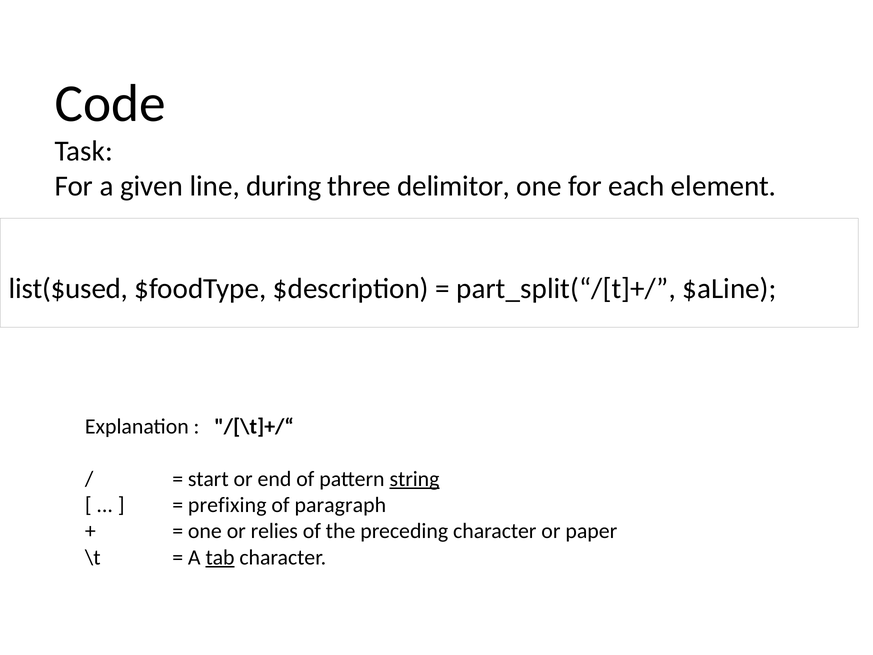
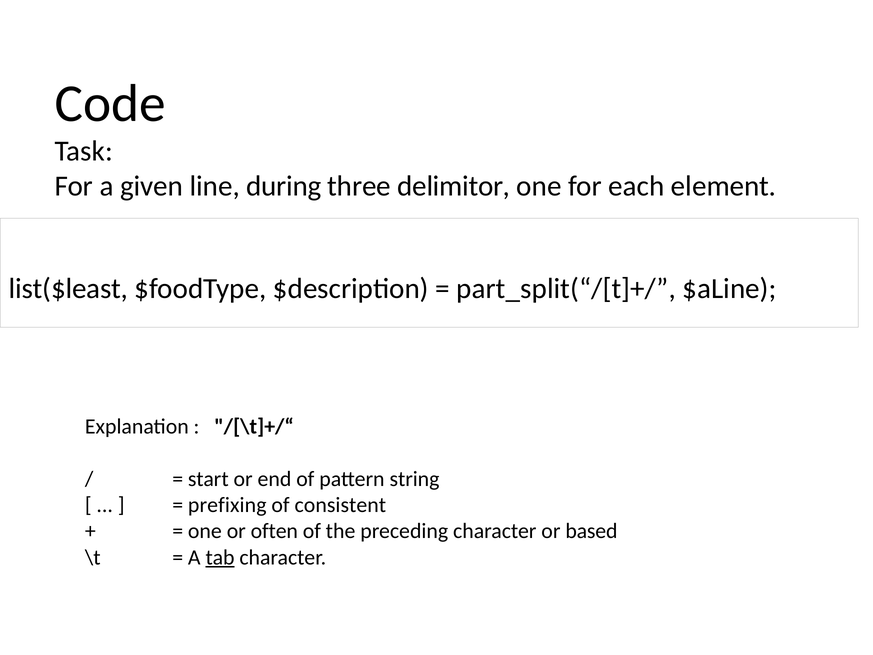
list($used: list($used -> list($least
string underline: present -> none
paragraph: paragraph -> consistent
relies: relies -> often
paper: paper -> based
